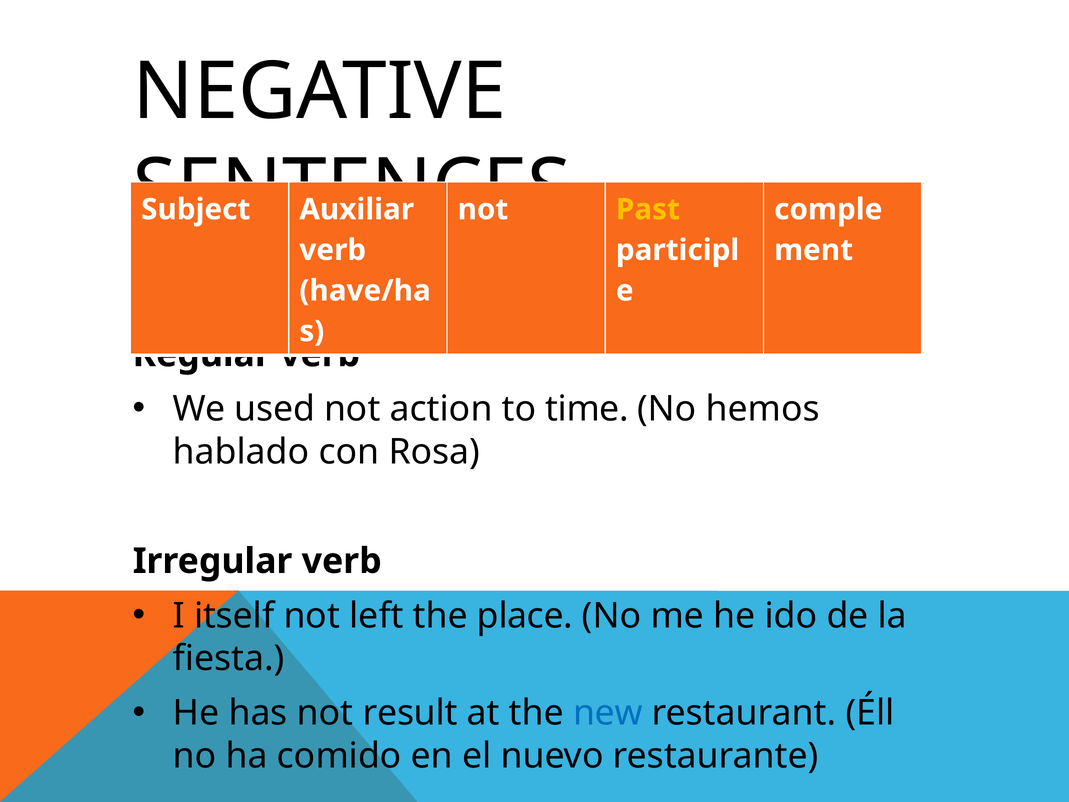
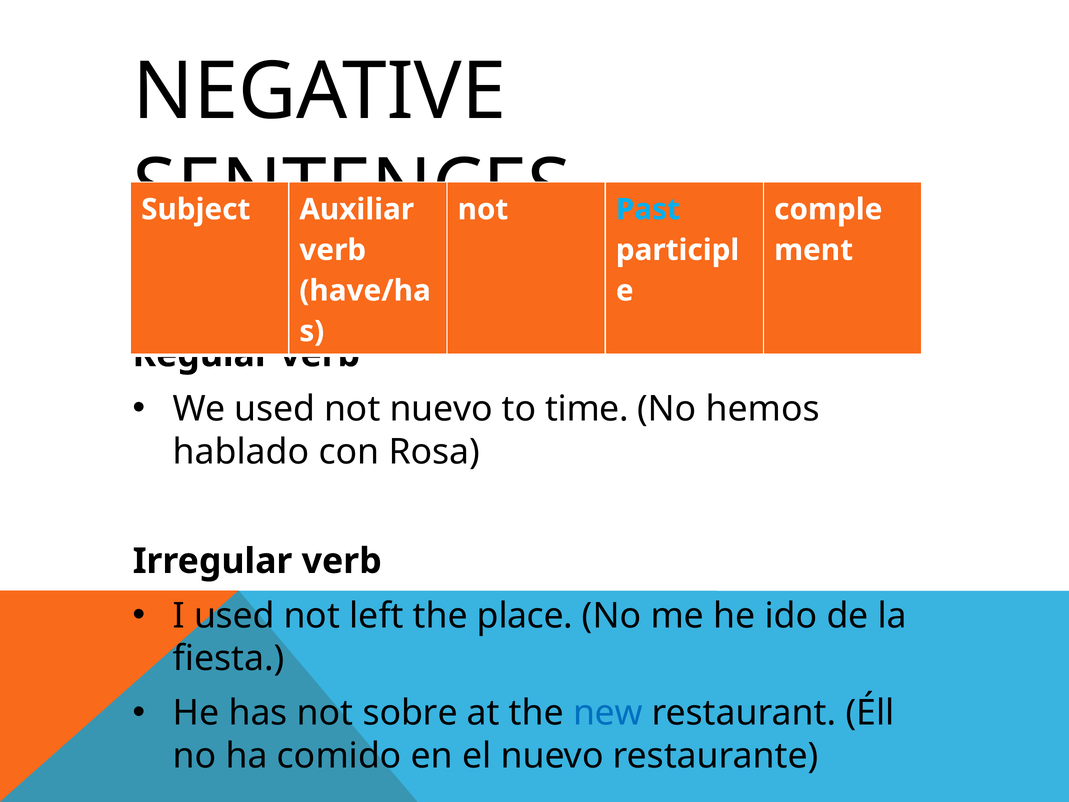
Past colour: yellow -> light blue
not action: action -> nuevo
I itself: itself -> used
result: result -> sobre
